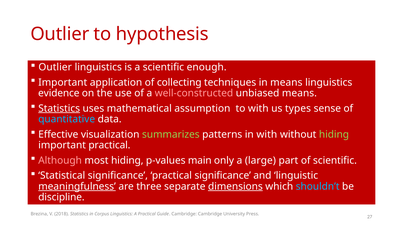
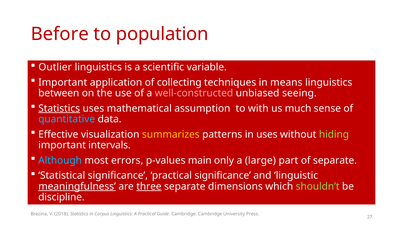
Outlier at (60, 34): Outlier -> Before
hypothesis: hypothesis -> population
enough: enough -> variable
evidence: evidence -> between
unbiased means: means -> seeing
types: types -> much
summarizes colour: light green -> yellow
in with: with -> uses
important practical: practical -> intervals
Although colour: pink -> light blue
most hiding: hiding -> errors
of scientific: scientific -> separate
three underline: none -> present
dimensions underline: present -> none
shouldn’t colour: light blue -> light green
